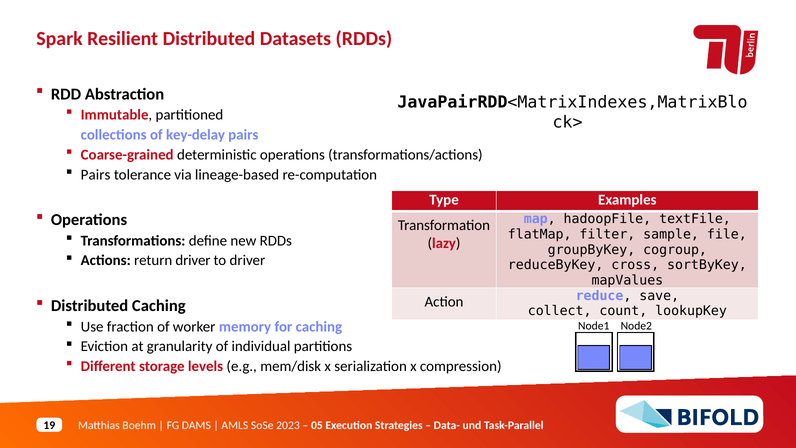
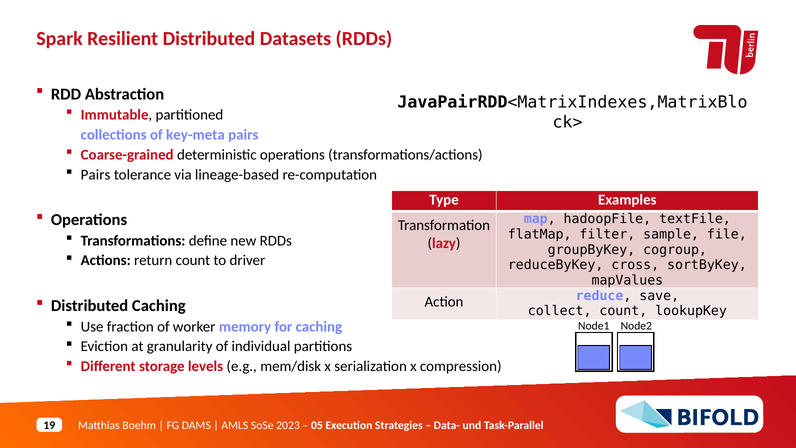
key-delay: key-delay -> key-meta
return driver: driver -> count
